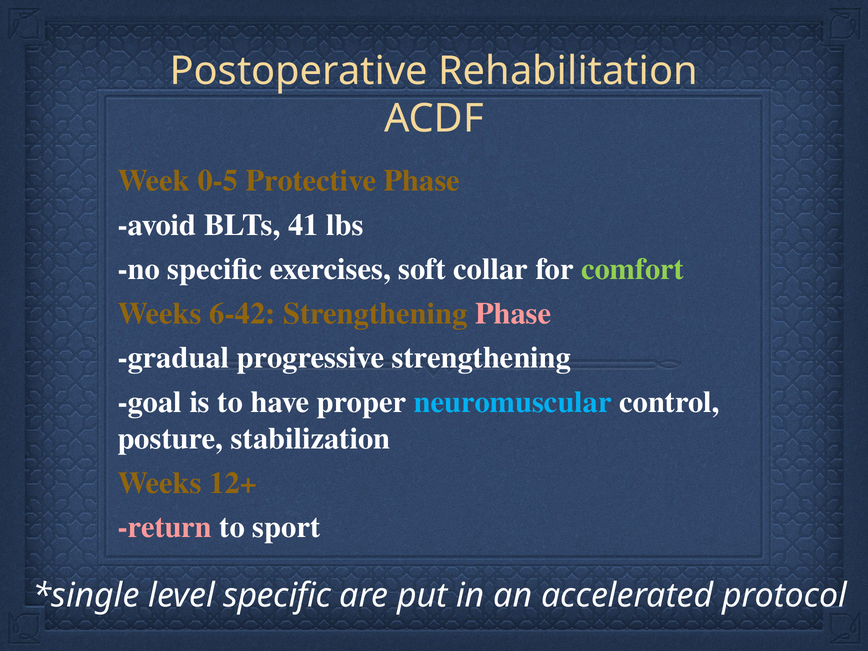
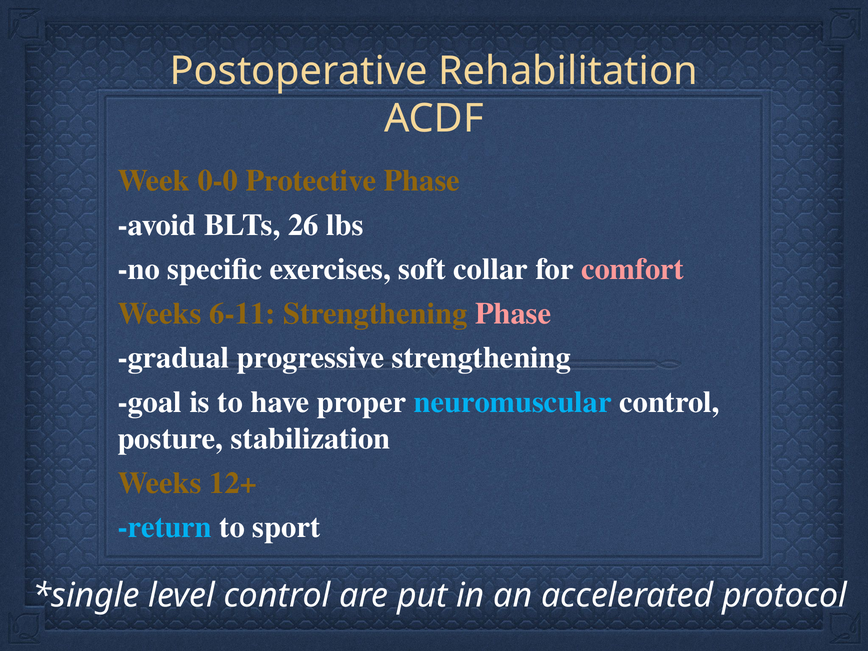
0-5: 0-5 -> 0-0
41: 41 -> 26
comfort colour: light green -> pink
6-42: 6-42 -> 6-11
return colour: pink -> light blue
level specific: specific -> control
